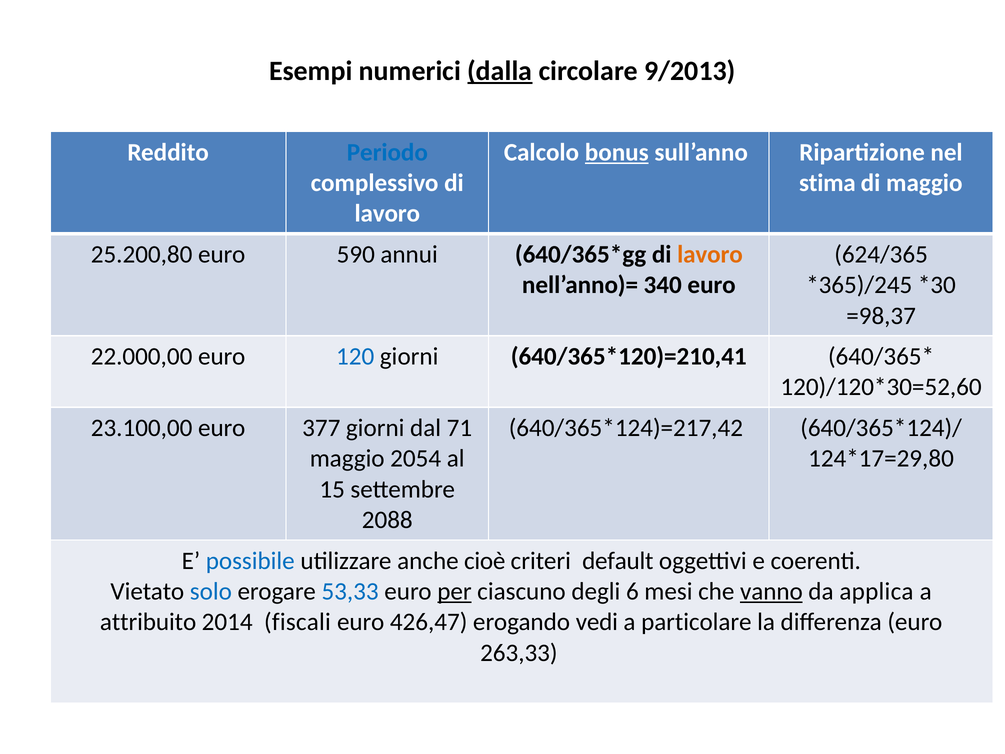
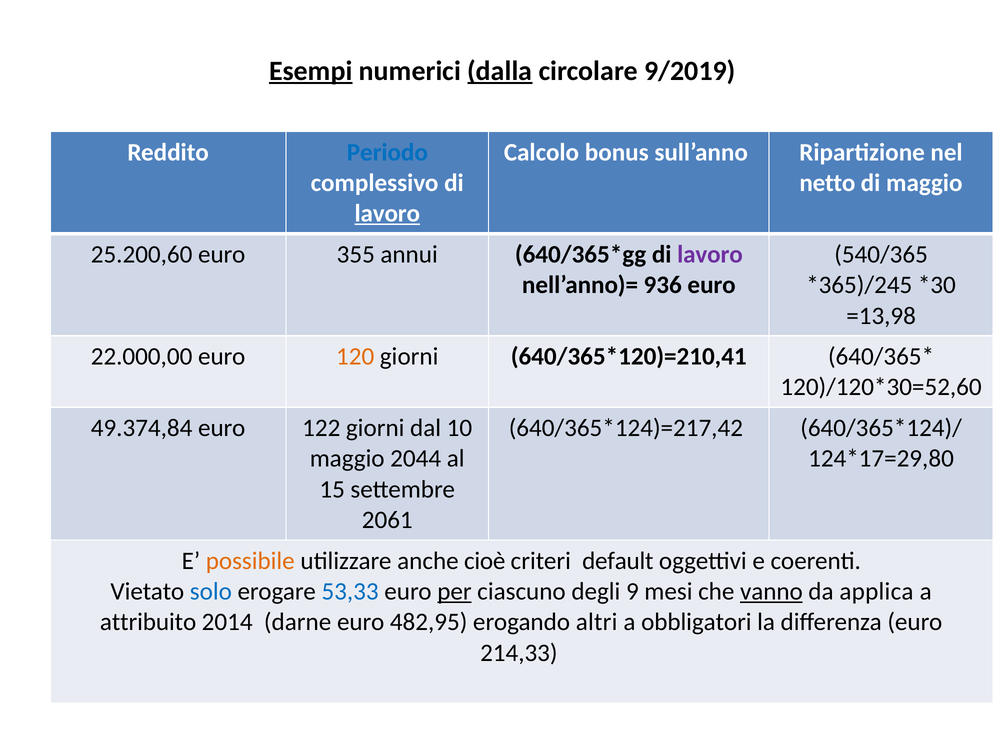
Esempi underline: none -> present
9/2013: 9/2013 -> 9/2019
bonus underline: present -> none
stima: stima -> netto
lavoro at (387, 214) underline: none -> present
25.200,80: 25.200,80 -> 25.200,60
590: 590 -> 355
lavoro at (710, 254) colour: orange -> purple
624/365: 624/365 -> 540/365
340: 340 -> 936
=98,37: =98,37 -> =13,98
120 colour: blue -> orange
23.100,00: 23.100,00 -> 49.374,84
377: 377 -> 122
71: 71 -> 10
2054: 2054 -> 2044
2088: 2088 -> 2061
possibile colour: blue -> orange
6: 6 -> 9
fiscali: fiscali -> darne
426,47: 426,47 -> 482,95
vedi: vedi -> altri
particolare: particolare -> obbligatori
263,33: 263,33 -> 214,33
